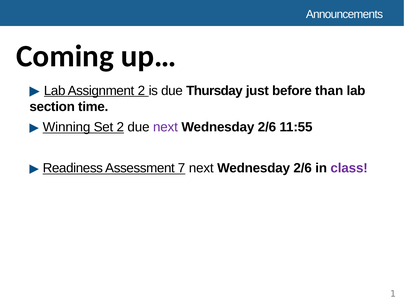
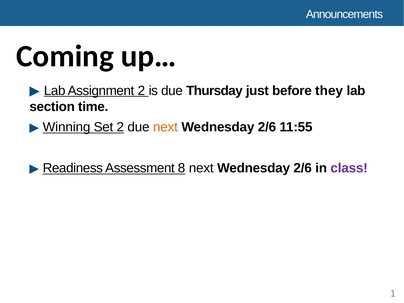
than: than -> they
next at (165, 127) colour: purple -> orange
7: 7 -> 8
